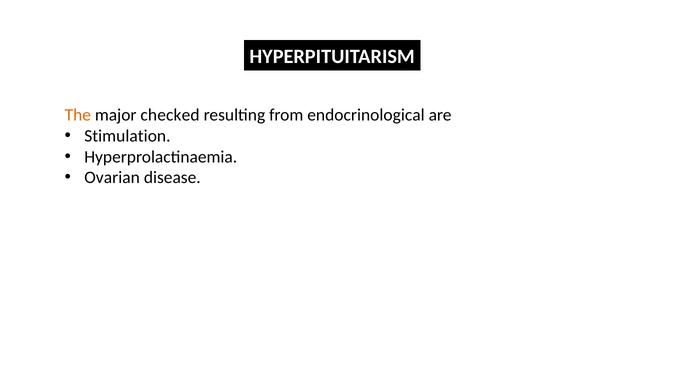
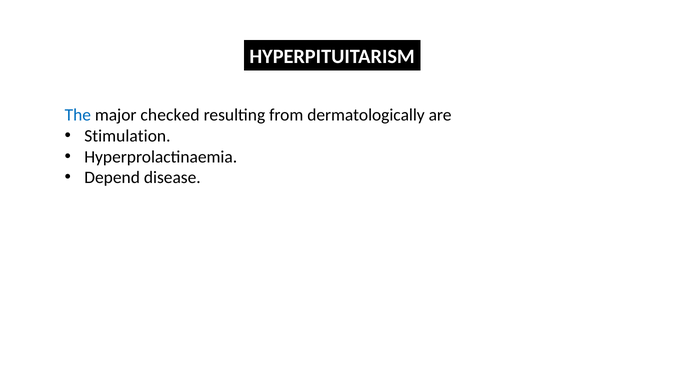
The colour: orange -> blue
endocrinological: endocrinological -> dermatologically
Ovarian: Ovarian -> Depend
